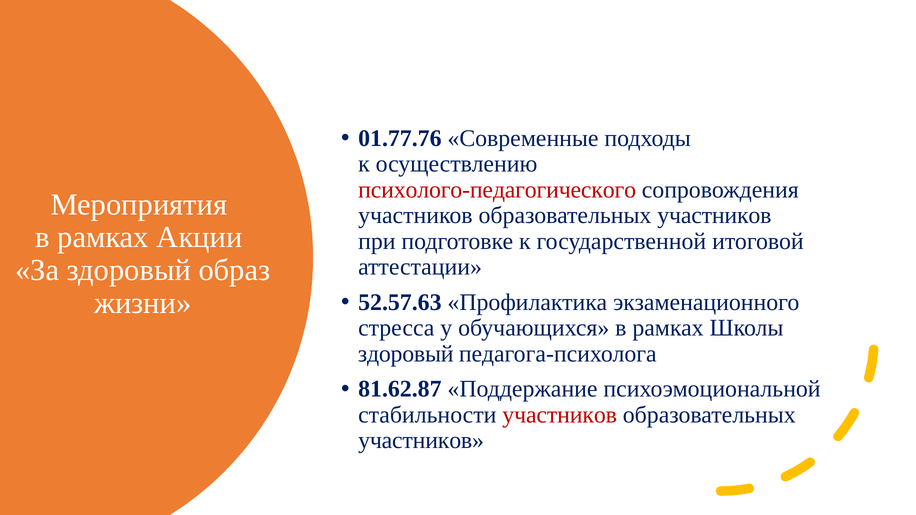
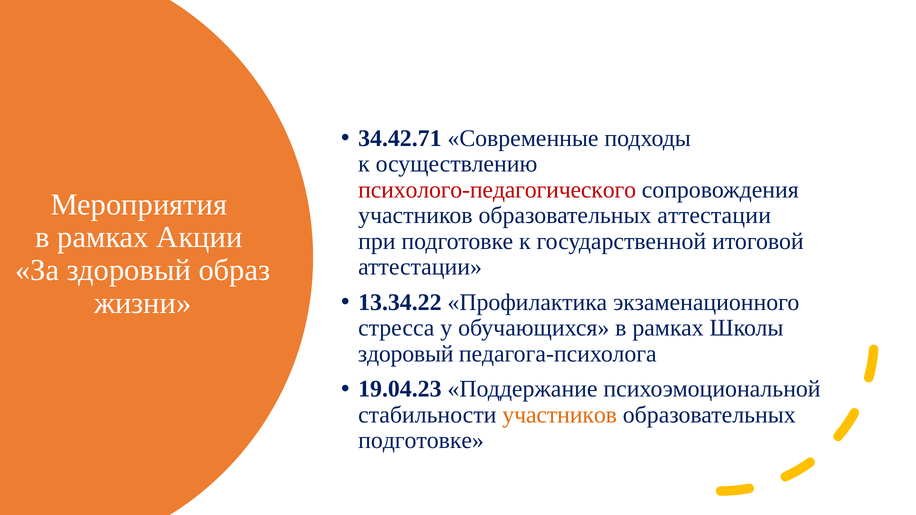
01.77.76: 01.77.76 -> 34.42.71
участников at (714, 216): участников -> аттестации
52.57.63: 52.57.63 -> 13.34.22
81.62.87: 81.62.87 -> 19.04.23
участников at (560, 415) colour: red -> orange
участников at (421, 441): участников -> подготовке
